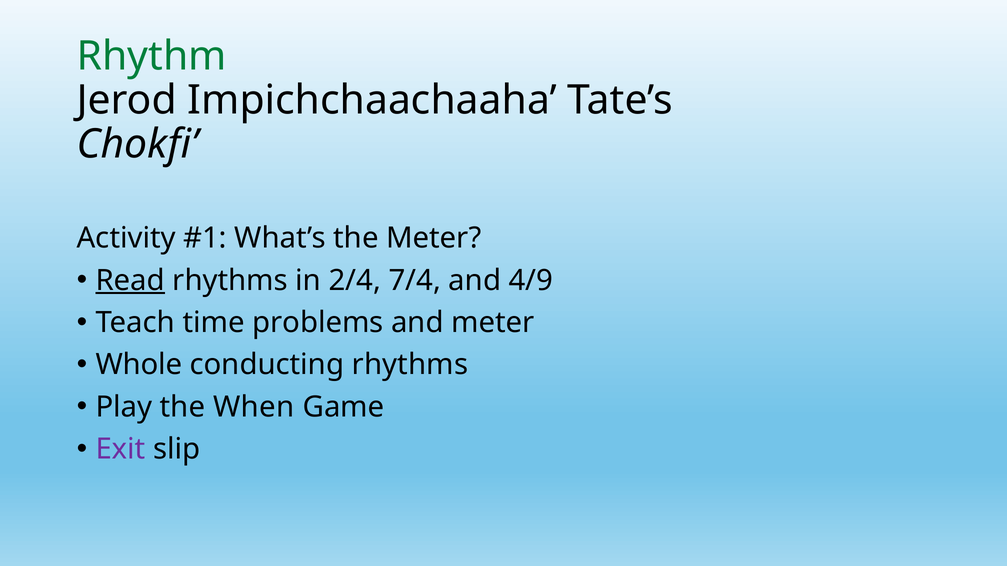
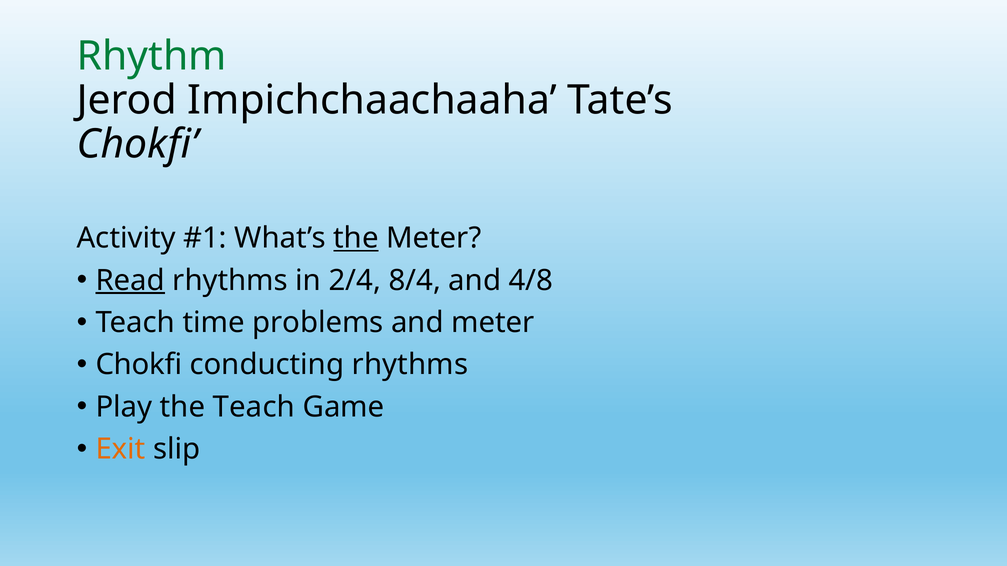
the at (356, 238) underline: none -> present
7/4: 7/4 -> 8/4
4/9: 4/9 -> 4/8
Whole at (139, 365): Whole -> Chokfi
the When: When -> Teach
Exit colour: purple -> orange
